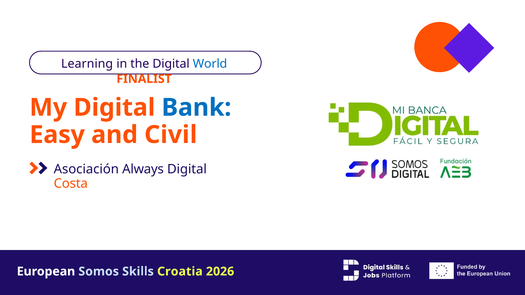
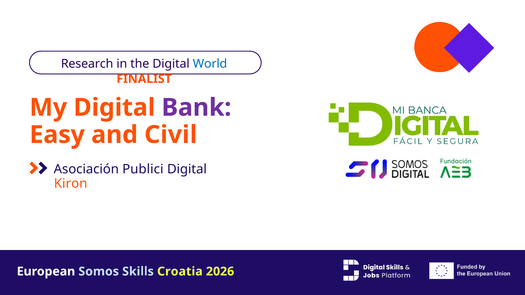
Learning: Learning -> Research
Bank colour: blue -> purple
Always: Always -> Publici
Costa: Costa -> Kiron
